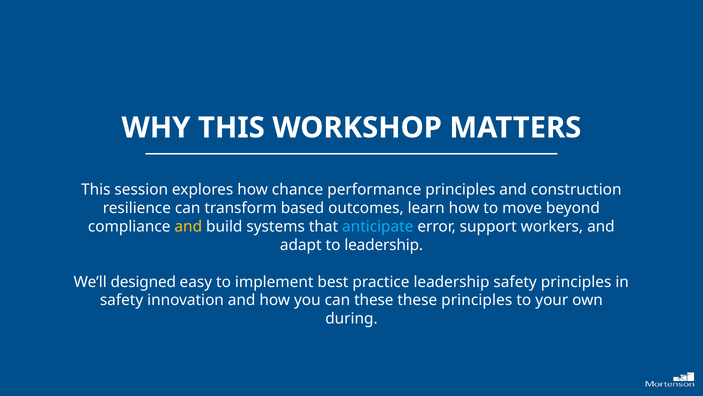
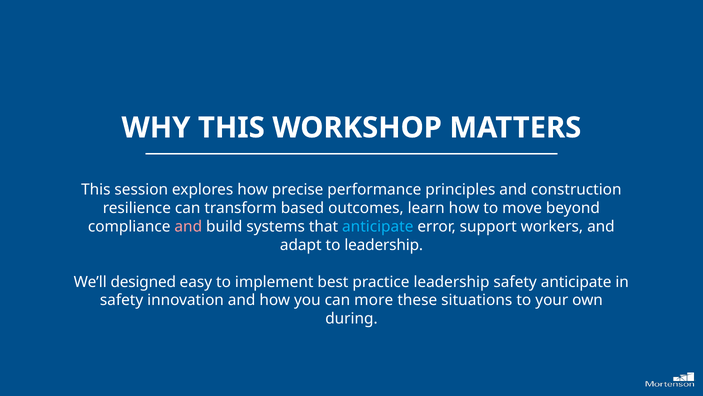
chance: chance -> precise
and at (188, 226) colour: yellow -> pink
safety principles: principles -> anticipate
can these: these -> more
these principles: principles -> situations
